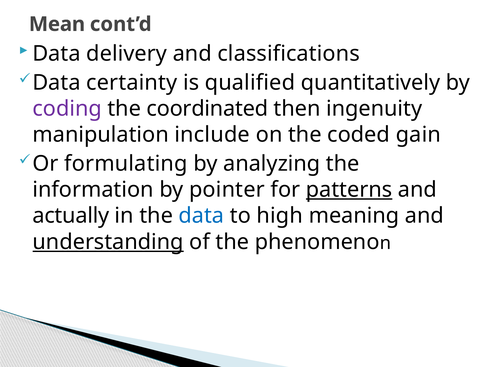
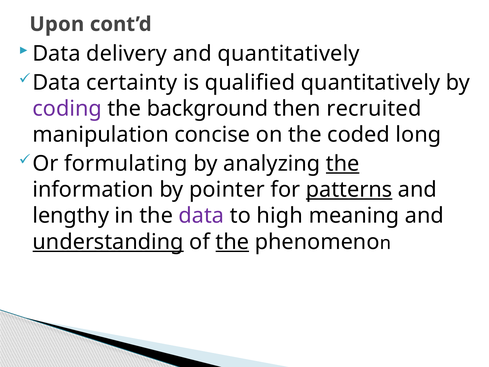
Mean: Mean -> Upon
and classifications: classifications -> quantitatively
coordinated: coordinated -> background
ingenuity: ingenuity -> recruited
include: include -> concise
gain: gain -> long
the at (343, 163) underline: none -> present
actually: actually -> lengthy
data at (201, 216) colour: blue -> purple
the at (232, 242) underline: none -> present
